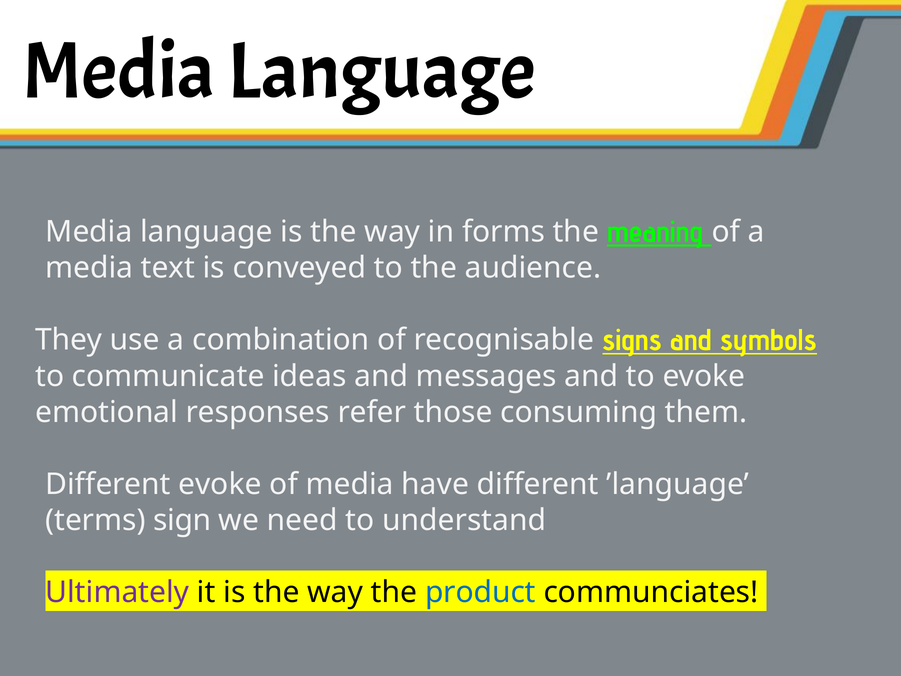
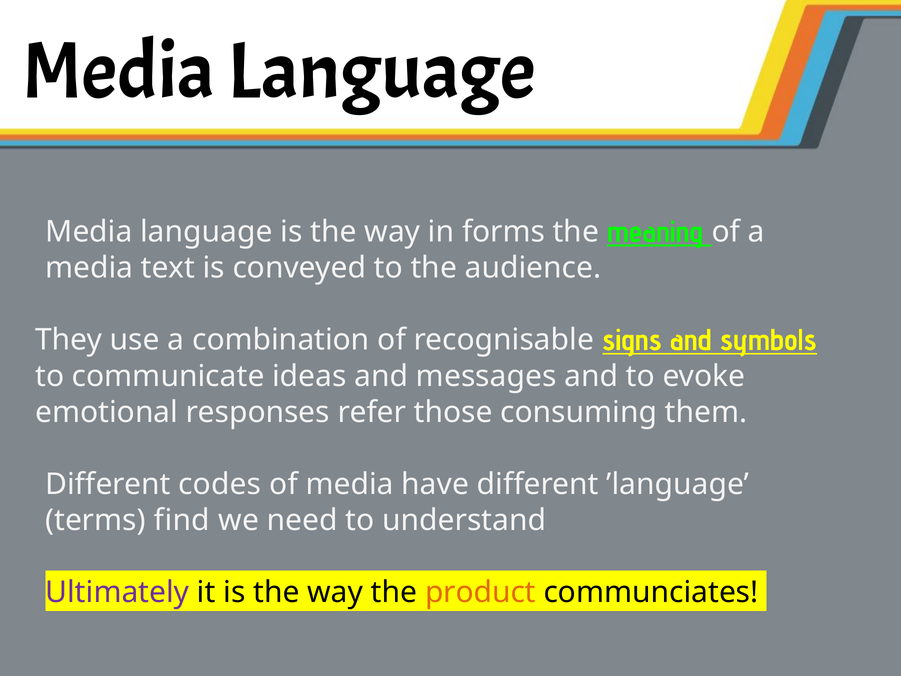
Different evoke: evoke -> codes
sign: sign -> find
product colour: blue -> orange
